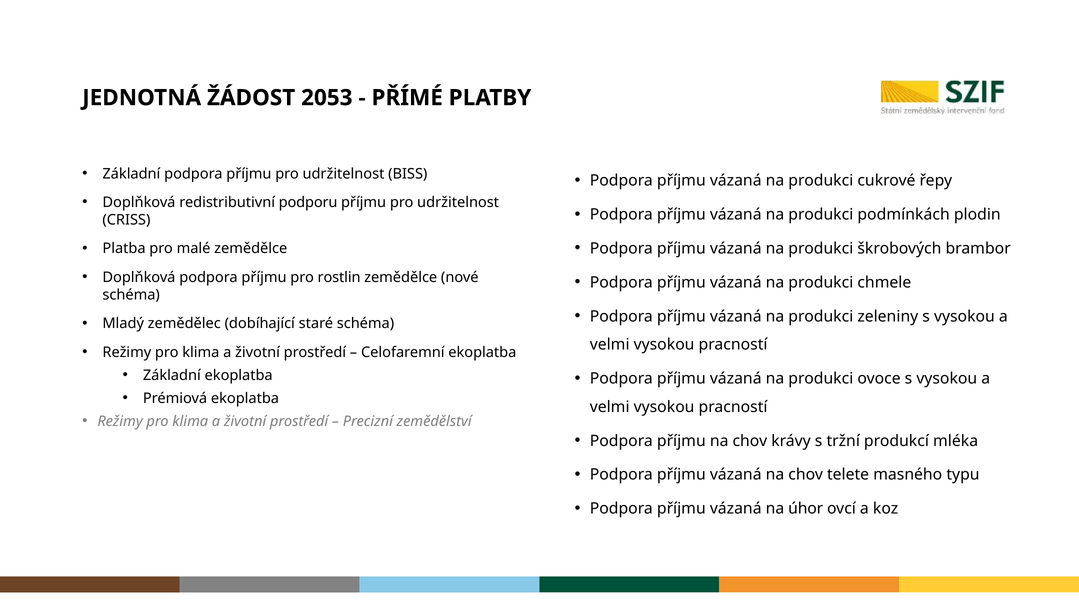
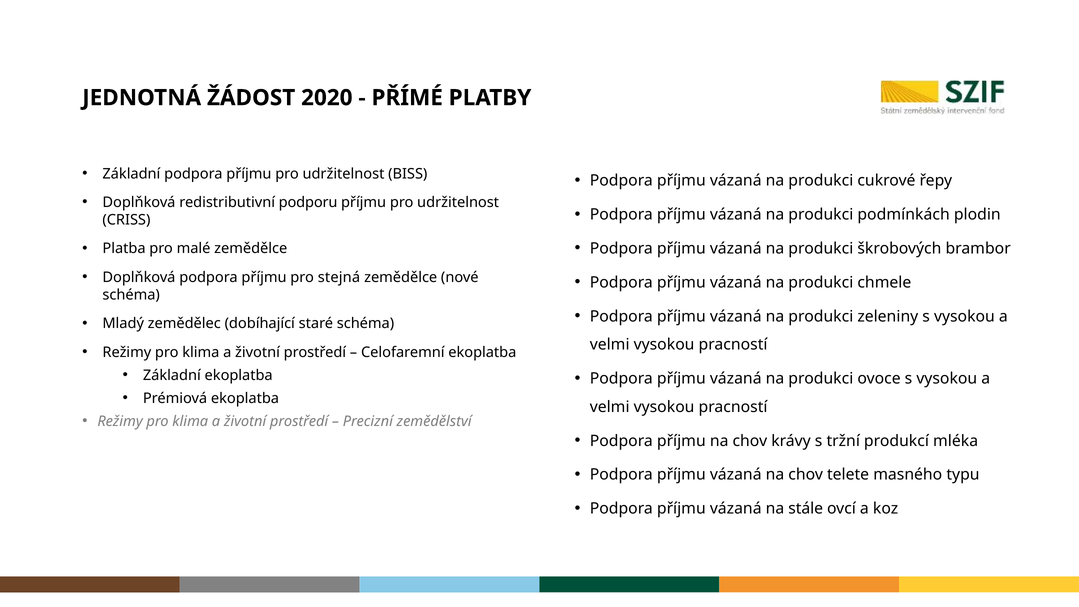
2053: 2053 -> 2020
rostlin: rostlin -> stejná
úhor: úhor -> stále
